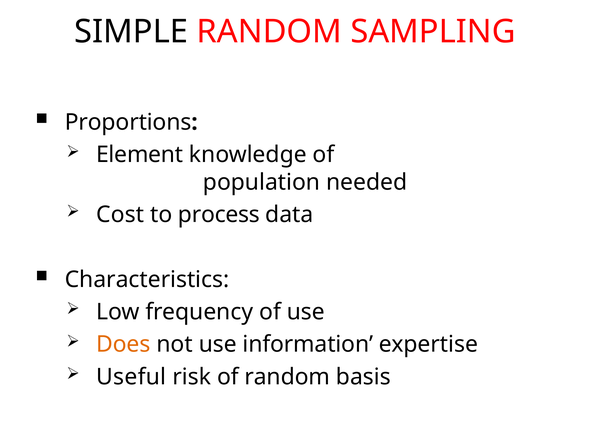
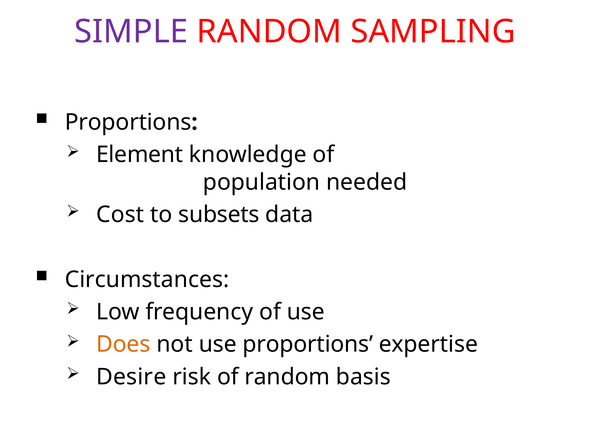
SIMPLE colour: black -> purple
process: process -> subsets
Characteristics: Characteristics -> Circumstances
use information: information -> proportions
Useful: Useful -> Desire
